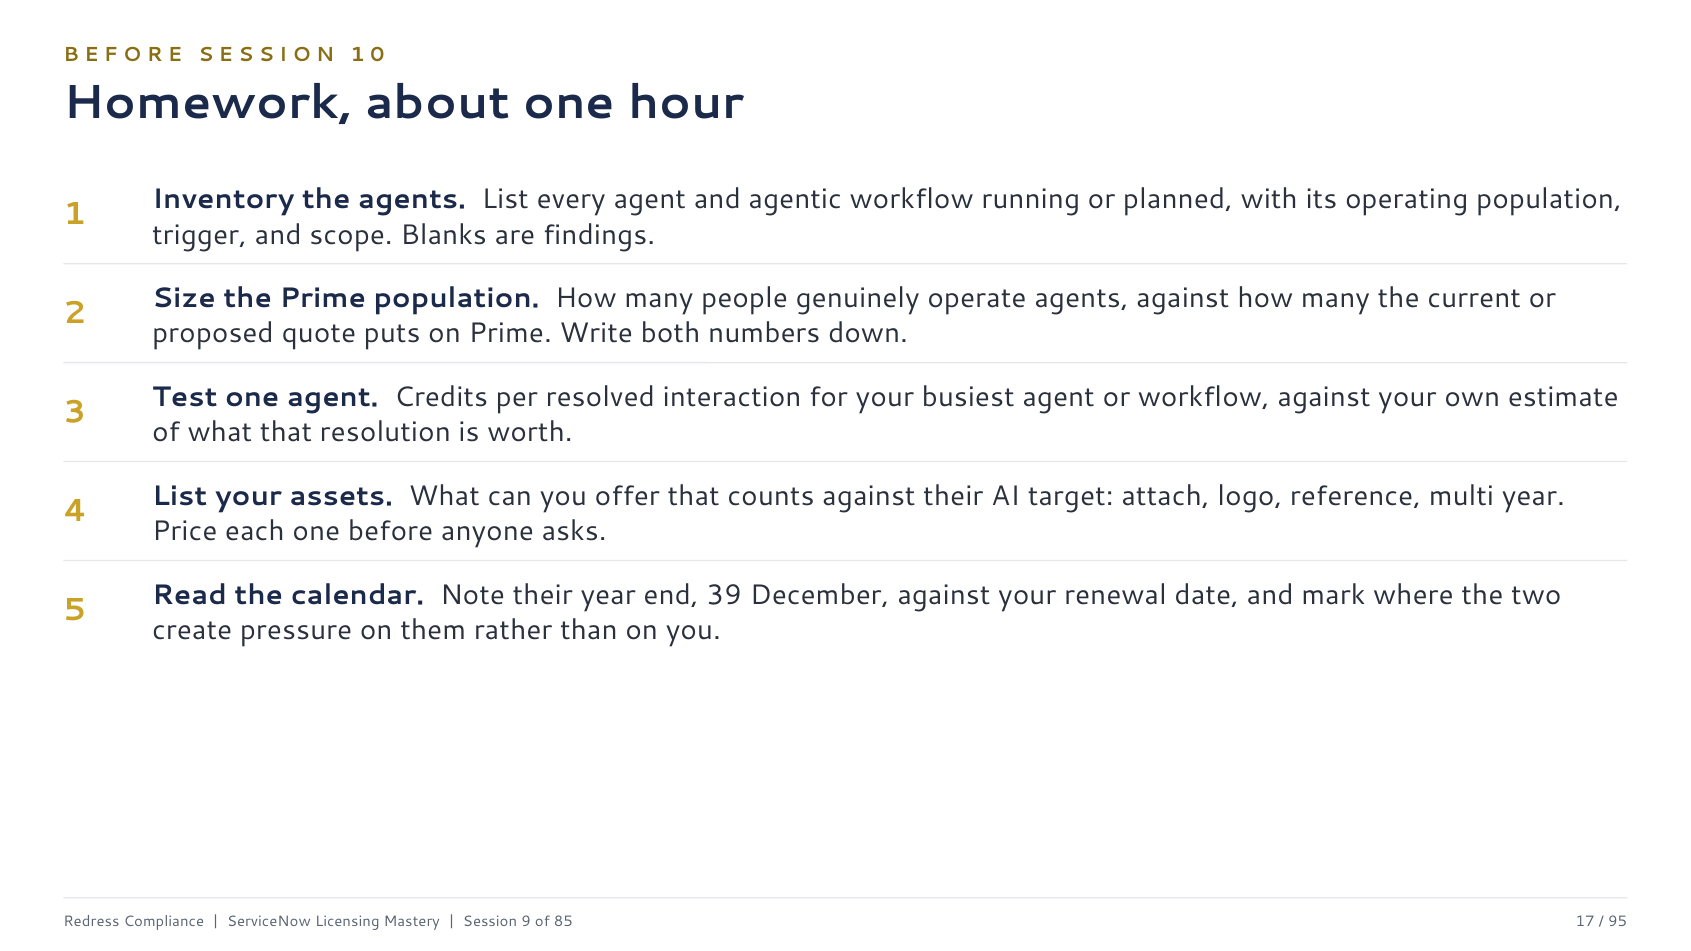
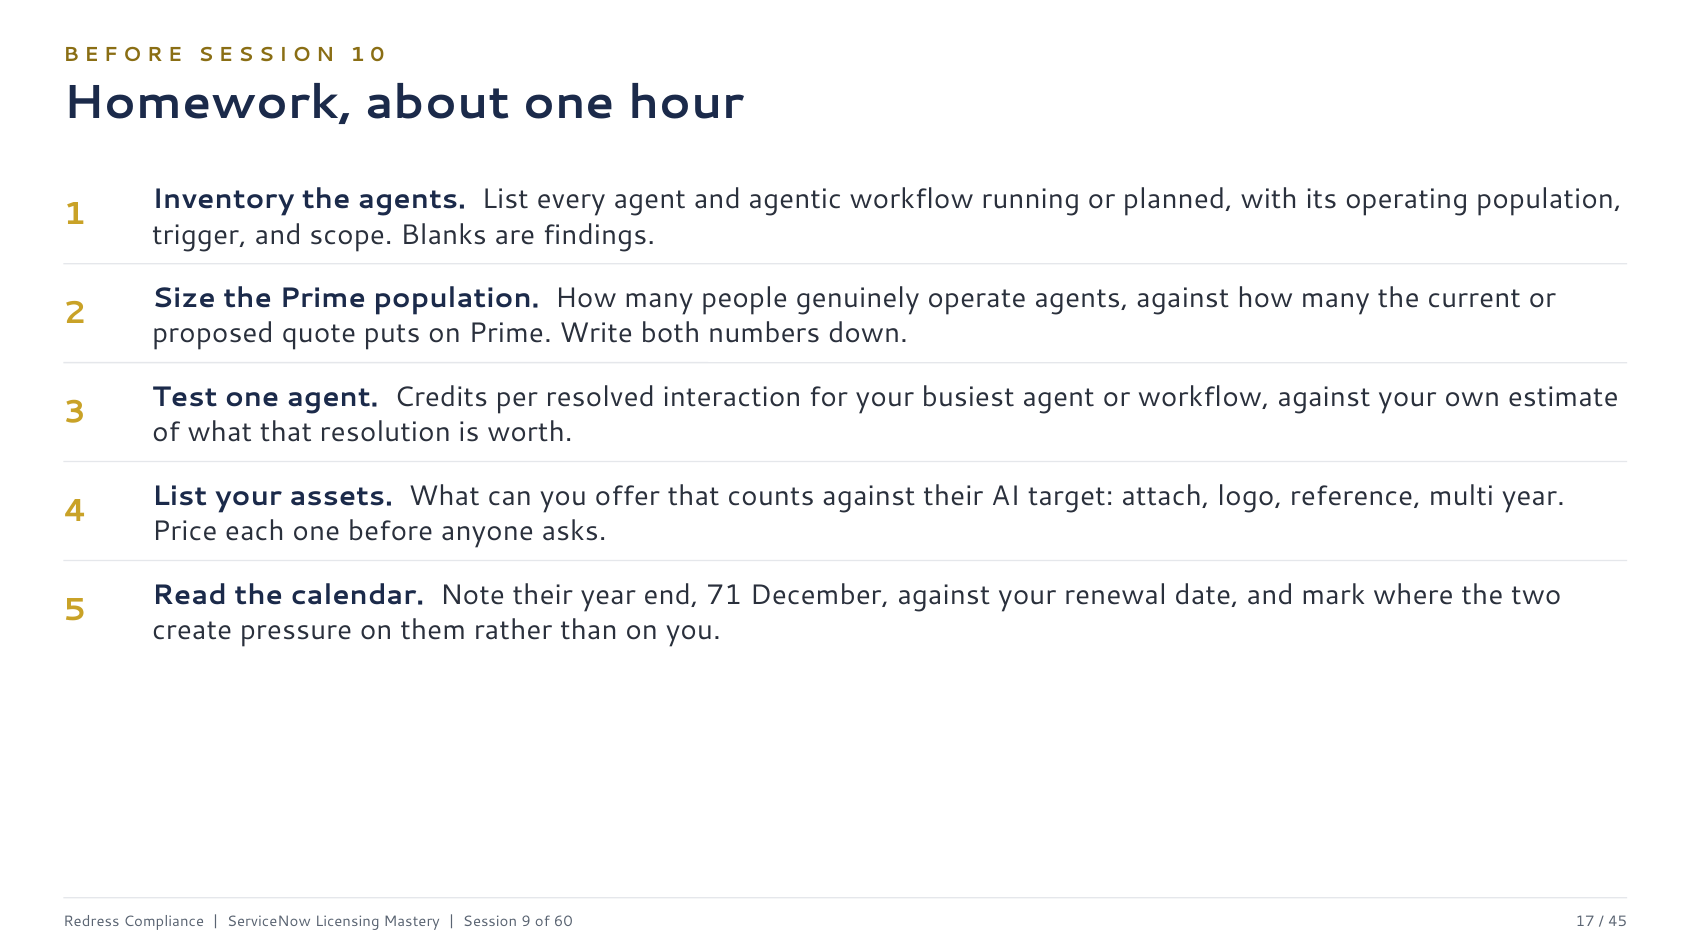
39: 39 -> 71
85: 85 -> 60
95: 95 -> 45
